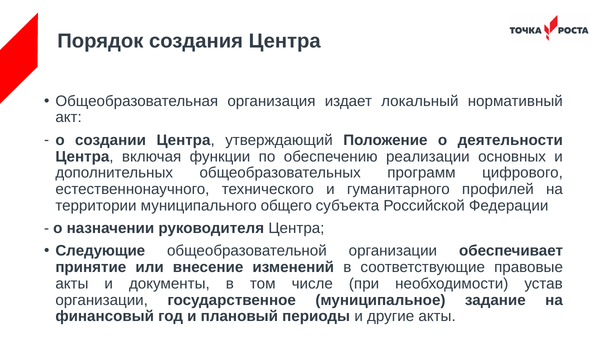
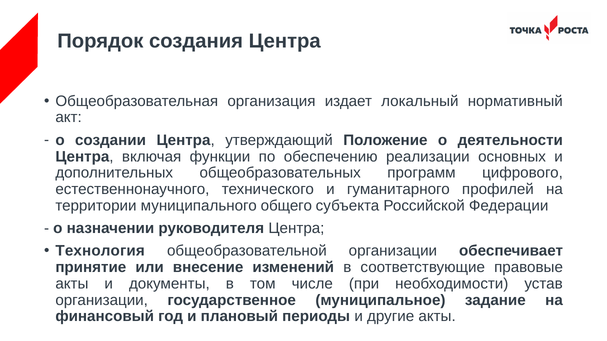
Следующие: Следующие -> Технология
